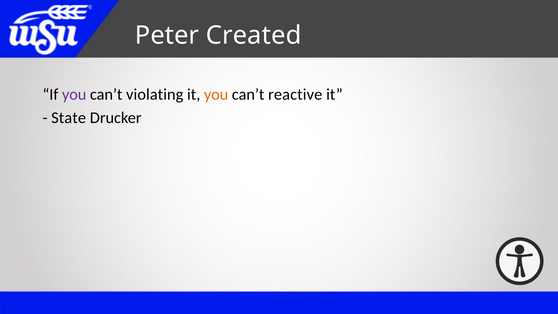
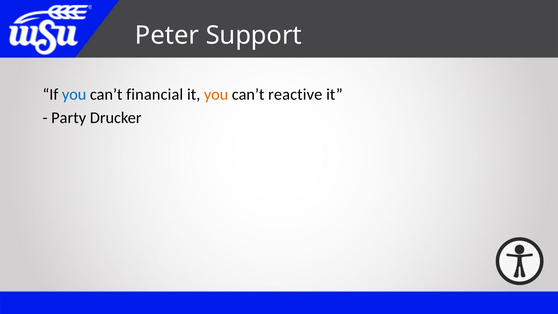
Created: Created -> Support
you at (74, 94) colour: purple -> blue
violating: violating -> financial
State: State -> Party
